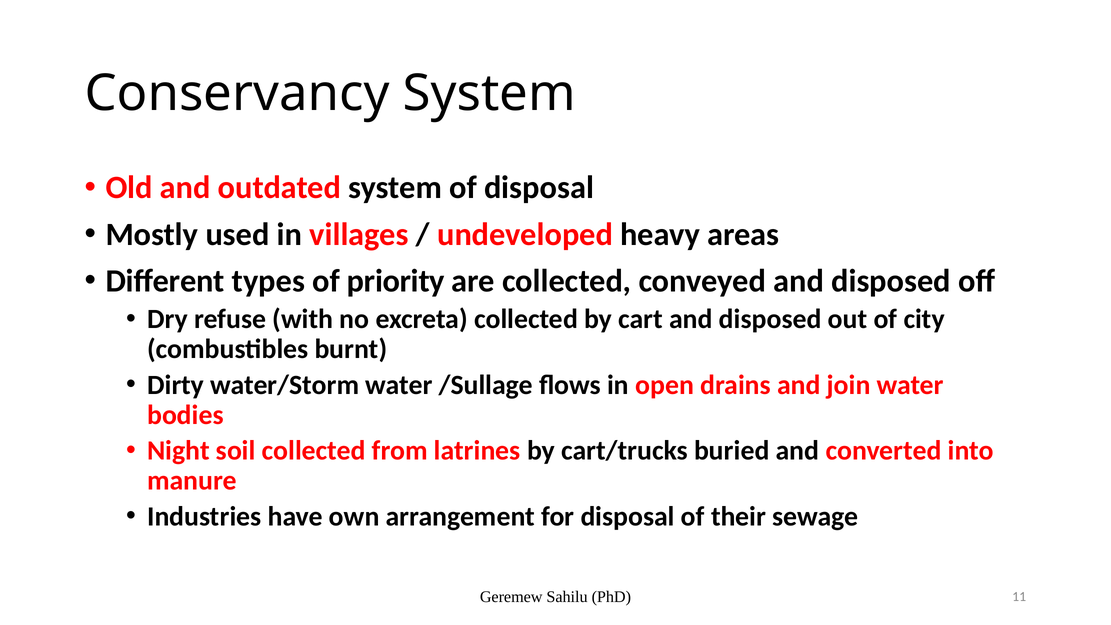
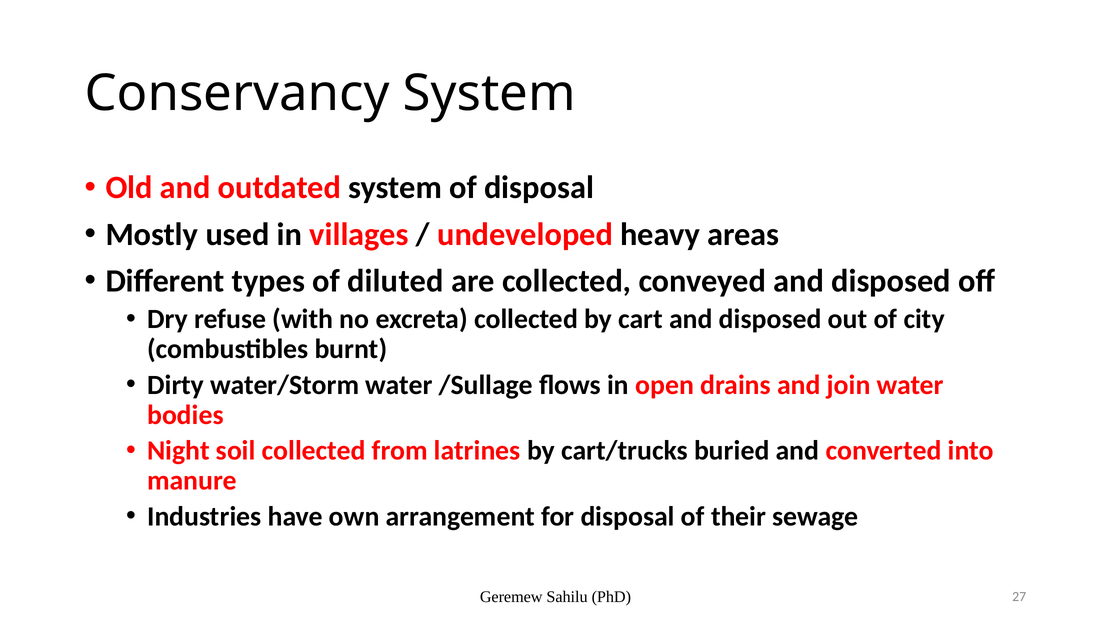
priority: priority -> diluted
11: 11 -> 27
